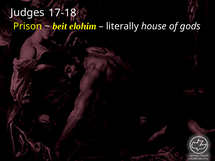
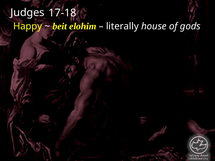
Prison: Prison -> Happy
